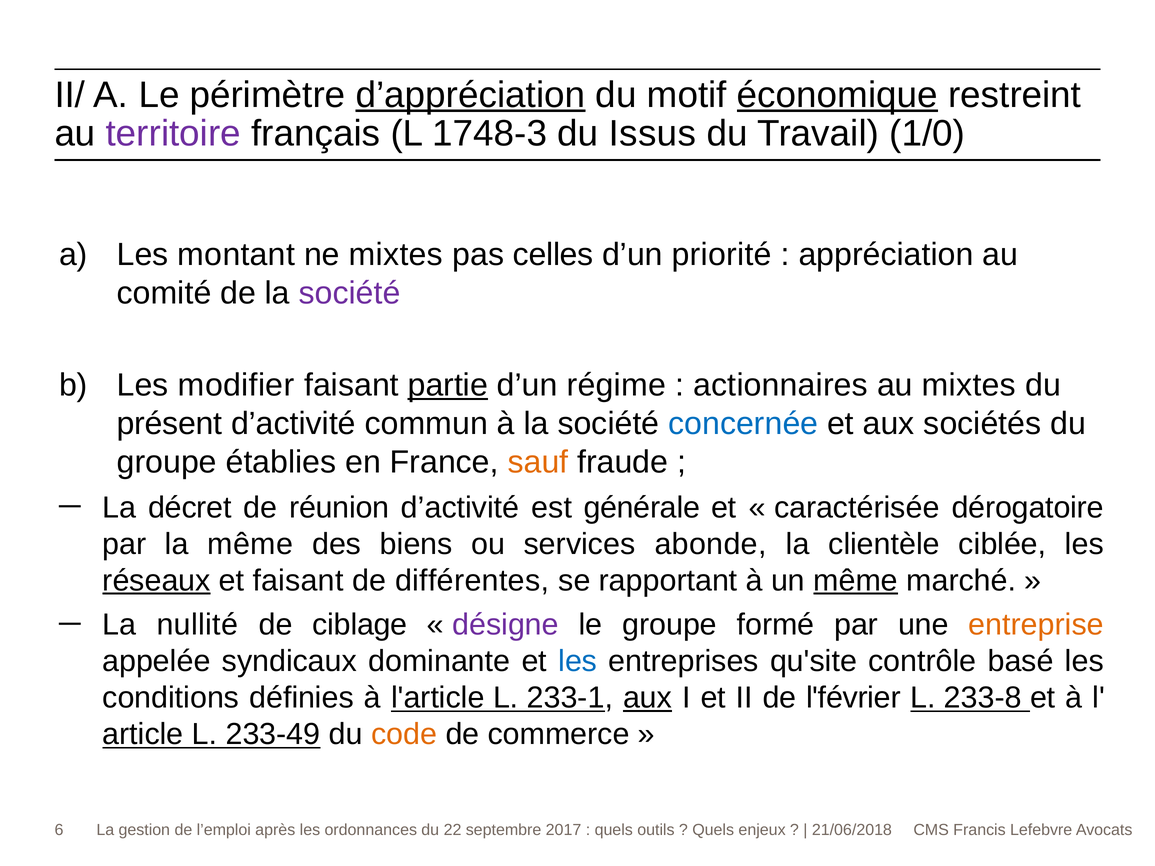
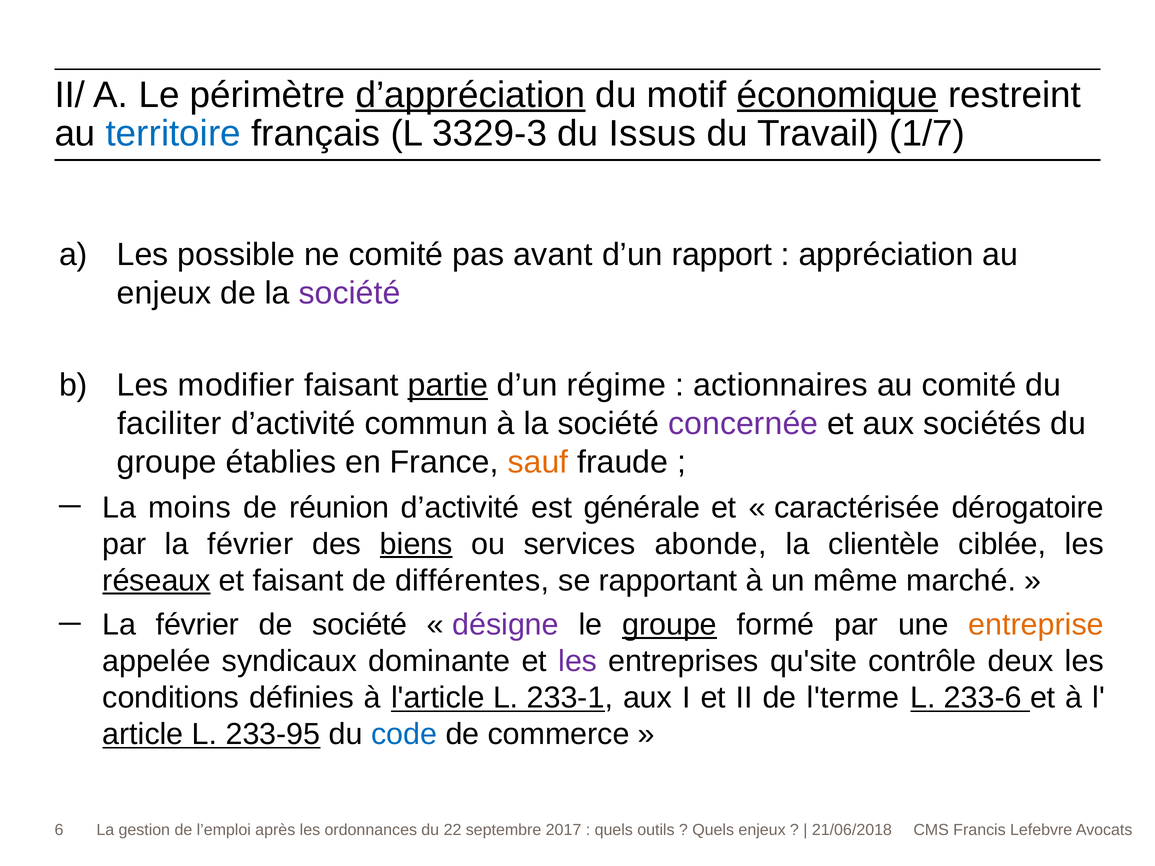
territoire colour: purple -> blue
1748-3: 1748-3 -> 3329-3
1/0: 1/0 -> 1/7
montant: montant -> possible
ne mixtes: mixtes -> comité
celles: celles -> avant
priorité: priorité -> rapport
comité at (164, 293): comité -> enjeux
au mixtes: mixtes -> comité
présent: présent -> faciliter
concernée colour: blue -> purple
décret: décret -> moins
par la même: même -> février
biens underline: none -> present
même at (856, 581) underline: present -> none
nullité at (197, 625): nullité -> février
de ciblage: ciblage -> société
groupe at (670, 625) underline: none -> present
les at (578, 662) colour: blue -> purple
basé: basé -> deux
aux at (648, 698) underline: present -> none
l'février: l'février -> l'terme
233-8: 233-8 -> 233-6
233-49: 233-49 -> 233-95
code colour: orange -> blue
